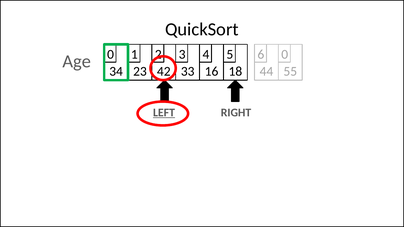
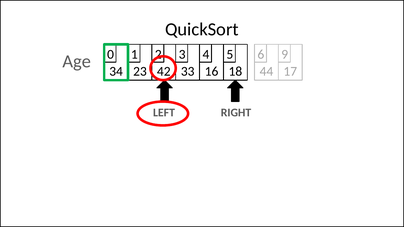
6 0: 0 -> 9
55: 55 -> 17
LEFT underline: present -> none
